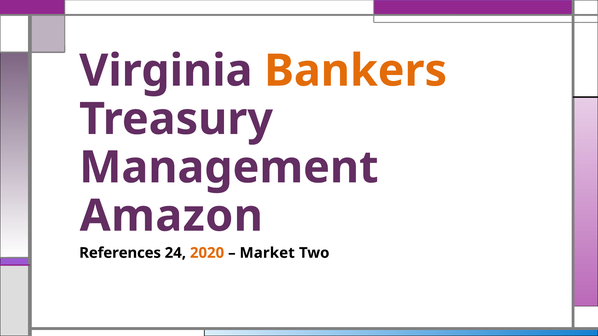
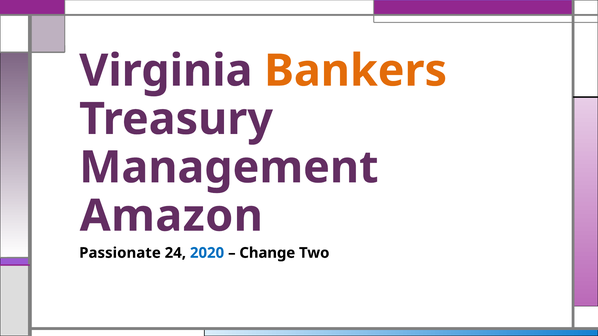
References: References -> Passionate
2020 colour: orange -> blue
Market: Market -> Change
